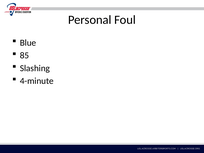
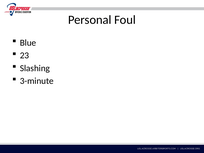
85: 85 -> 23
4-minute: 4-minute -> 3-minute
